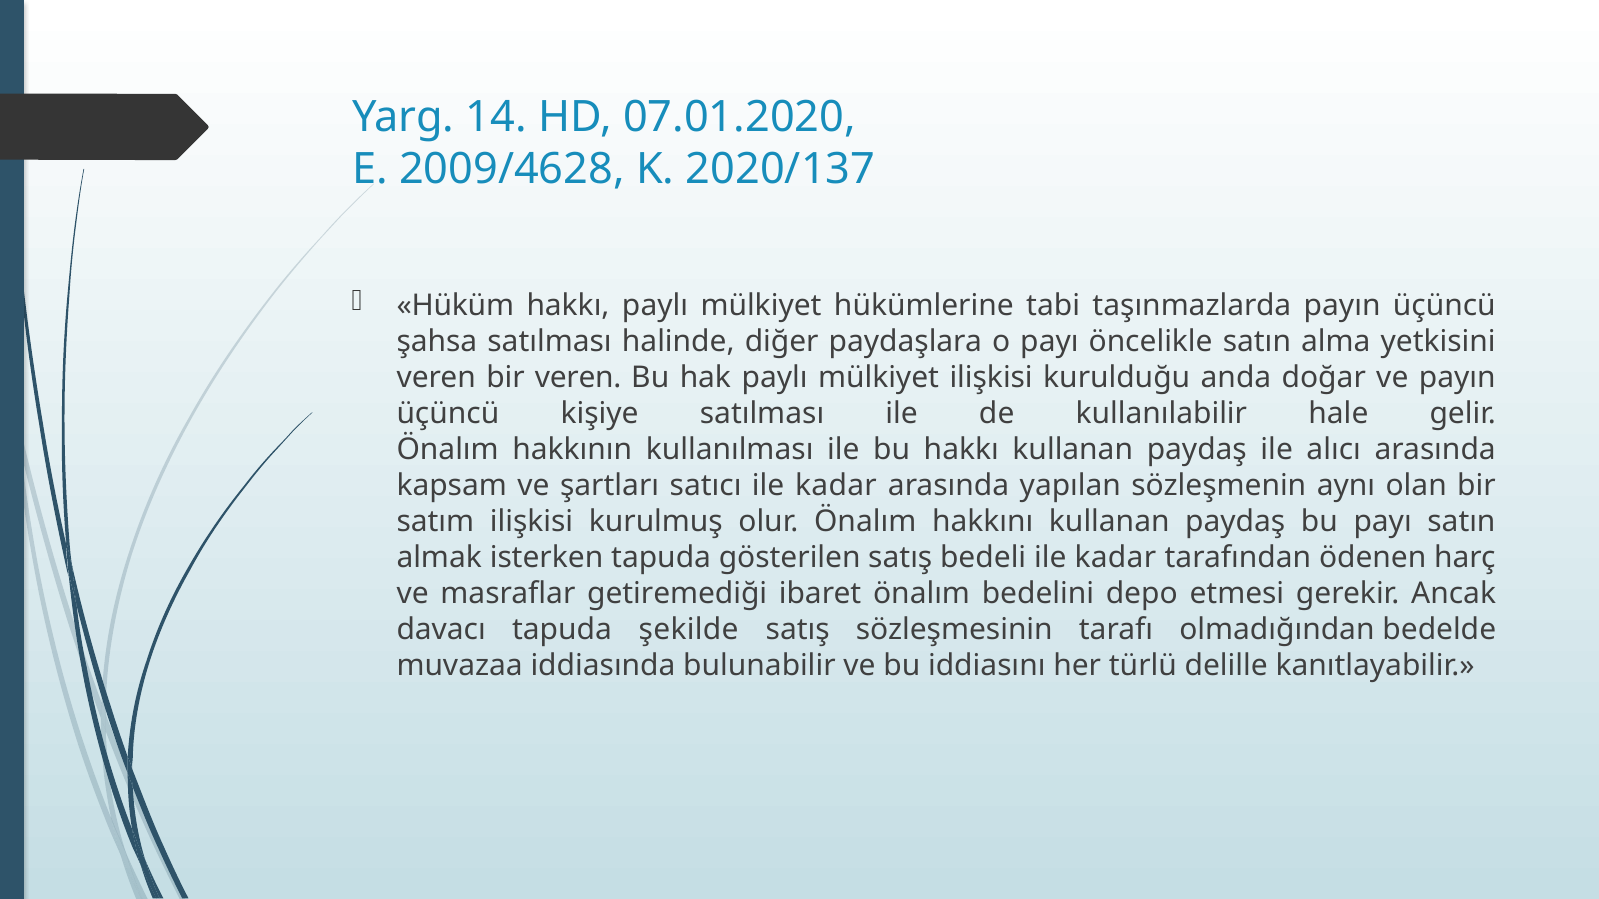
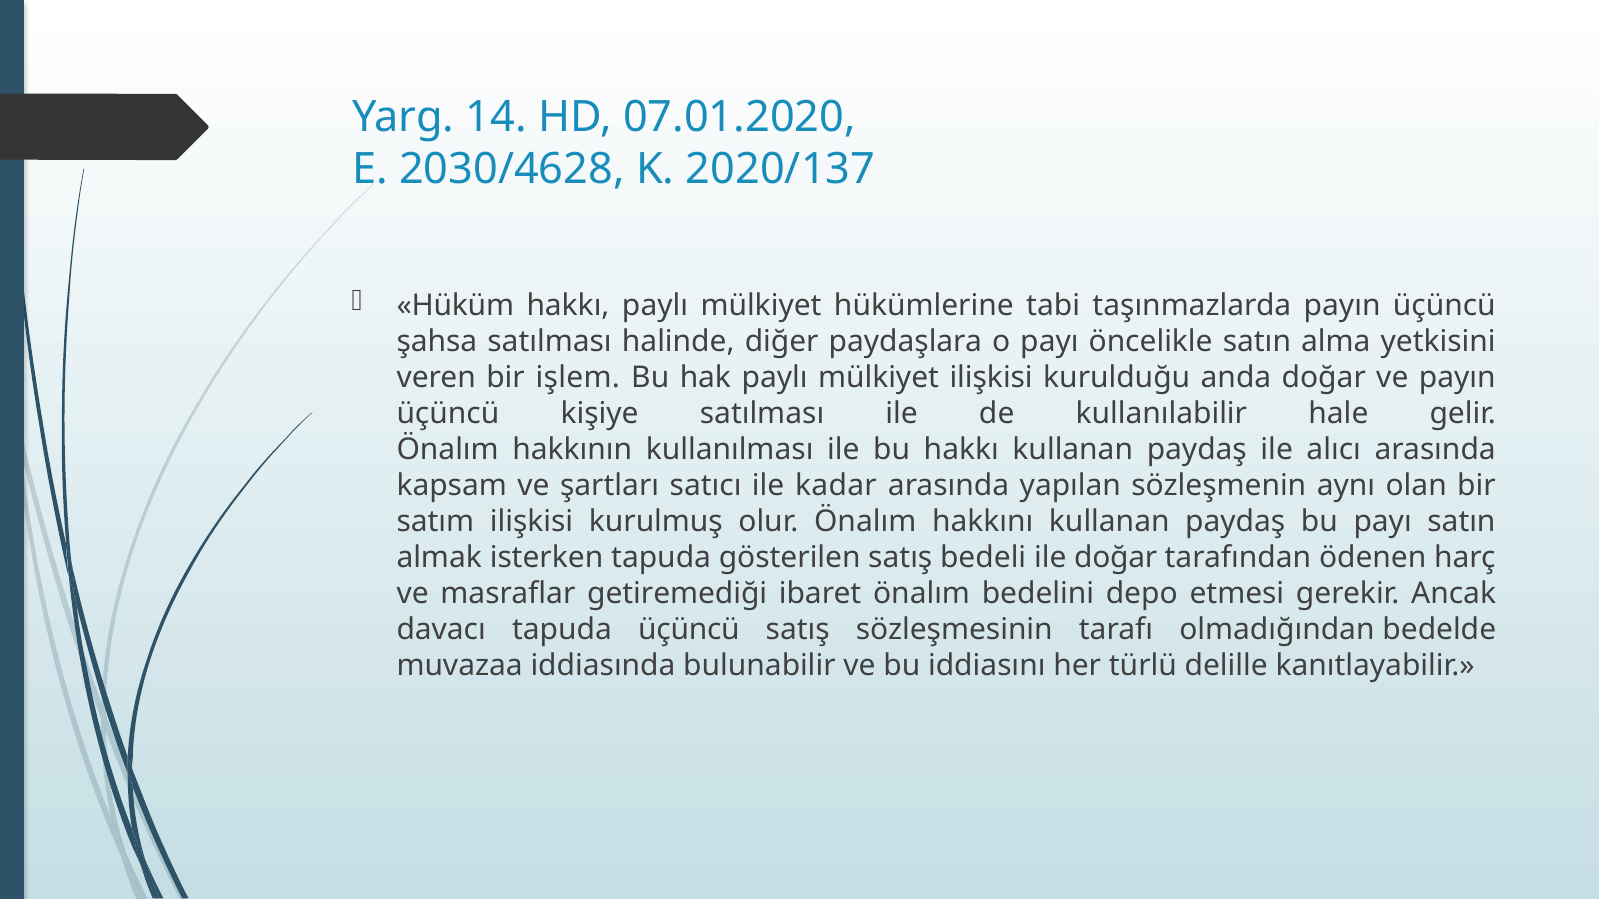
2009/4628: 2009/4628 -> 2030/4628
bir veren: veren -> işlem
bedeli ile kadar: kadar -> doğar
tapuda şekilde: şekilde -> üçüncü
